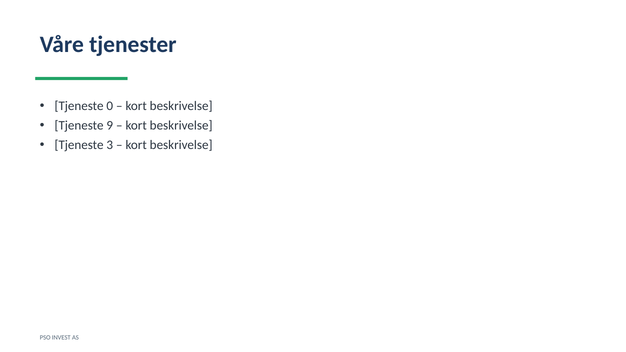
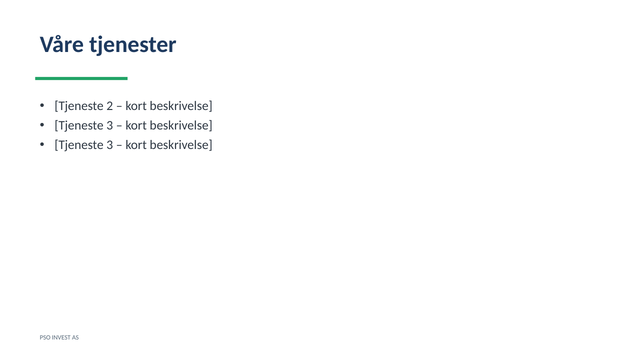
0: 0 -> 2
9 at (110, 126): 9 -> 3
